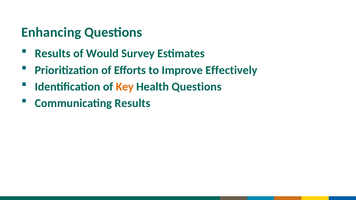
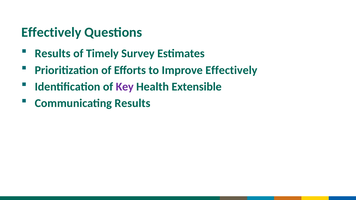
Enhancing at (51, 32): Enhancing -> Effectively
Would: Would -> Timely
Key colour: orange -> purple
Health Questions: Questions -> Extensible
